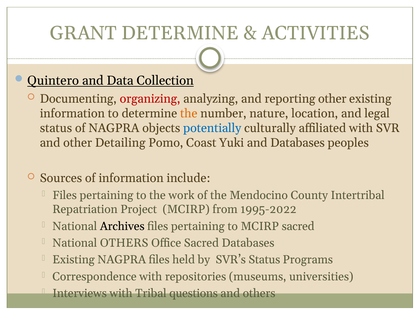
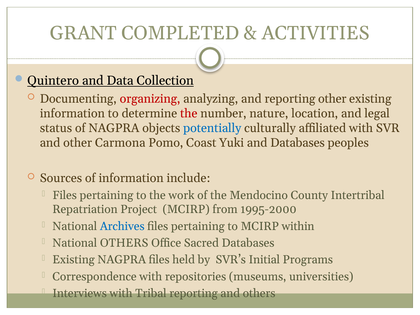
GRANT DETERMINE: DETERMINE -> COMPLETED
the at (189, 113) colour: orange -> red
Detailing: Detailing -> Carmona
1995-2022: 1995-2022 -> 1995-2000
Archives colour: black -> blue
MCIRP sacred: sacred -> within
SVR’s Status: Status -> Initial
Tribal questions: questions -> reporting
